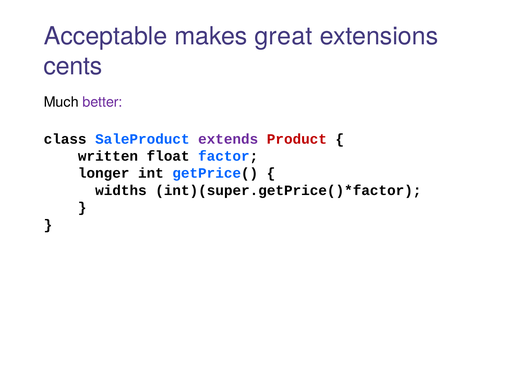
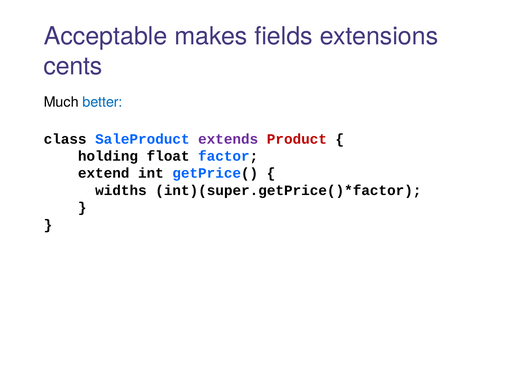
great: great -> fields
better colour: purple -> blue
written: written -> holding
longer: longer -> extend
